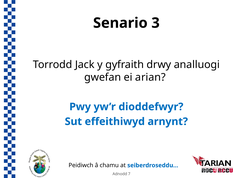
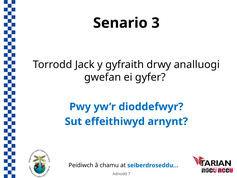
arian: arian -> gyfer
